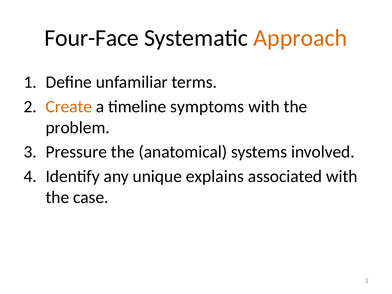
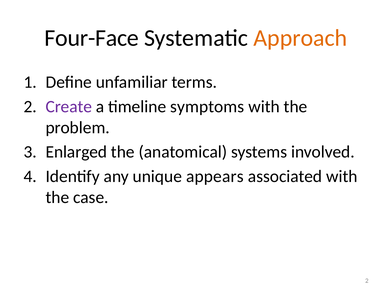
Create colour: orange -> purple
Pressure: Pressure -> Enlarged
explains: explains -> appears
